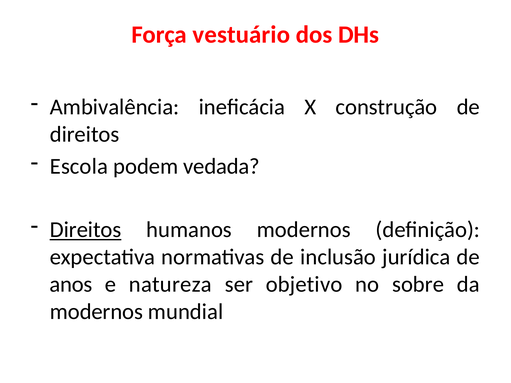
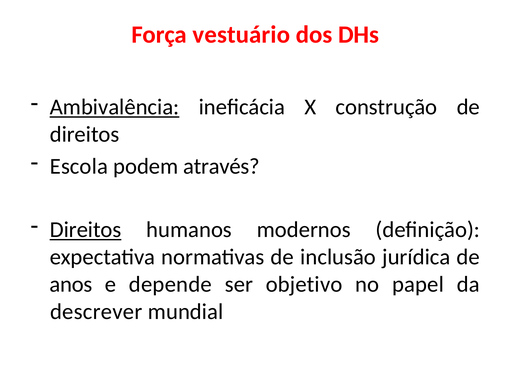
Ambivalência underline: none -> present
vedada: vedada -> através
natureza: natureza -> depende
sobre: sobre -> papel
modernos at (96, 312): modernos -> descrever
